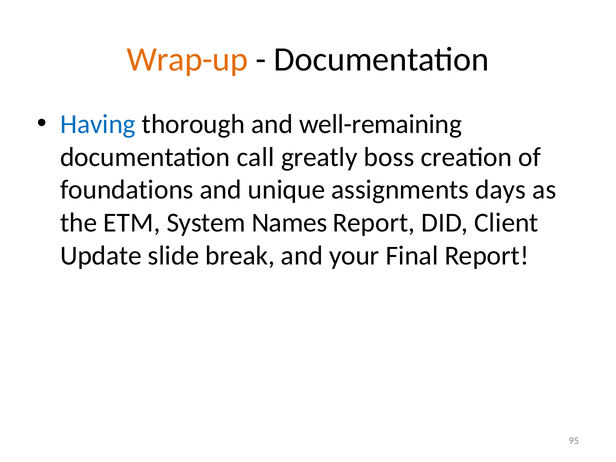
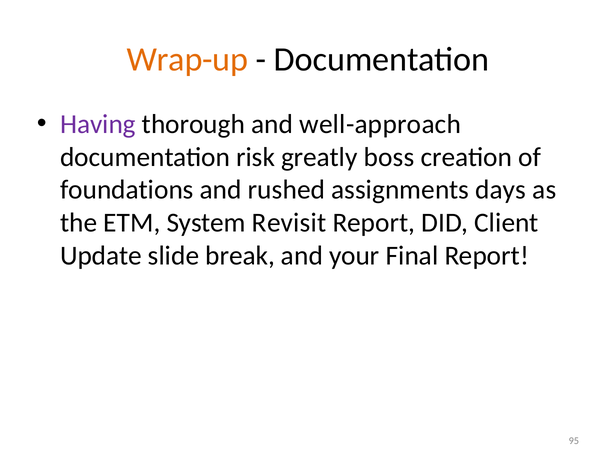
Having colour: blue -> purple
well-remaining: well-remaining -> well-approach
call: call -> risk
unique: unique -> rushed
Names: Names -> Revisit
